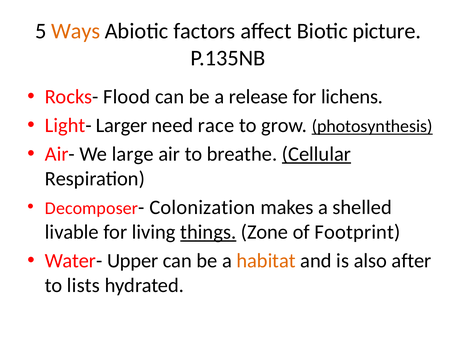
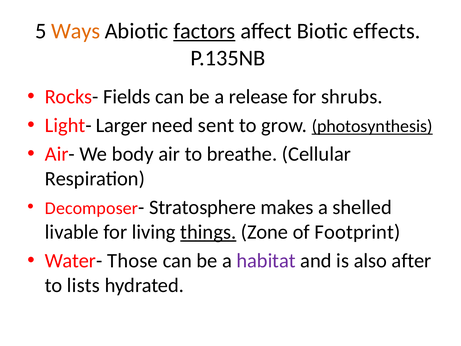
factors underline: none -> present
picture: picture -> effects
Flood: Flood -> Fields
lichens: lichens -> shrubs
race: race -> sent
large: large -> body
Cellular underline: present -> none
Colonization: Colonization -> Stratosphere
Upper: Upper -> Those
habitat colour: orange -> purple
